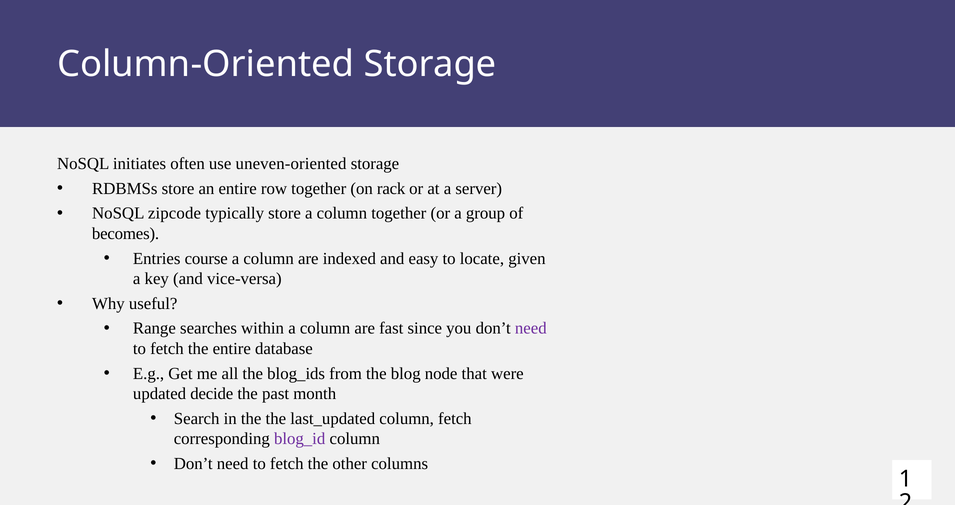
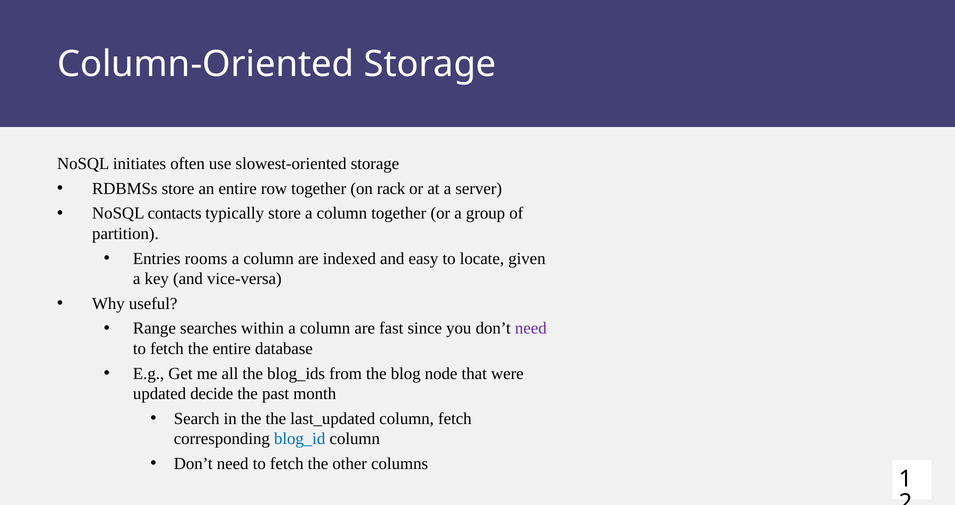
uneven-oriented: uneven-oriented -> slowest-oriented
zipcode: zipcode -> contacts
becomes: becomes -> partition
course: course -> rooms
blog_id colour: purple -> blue
